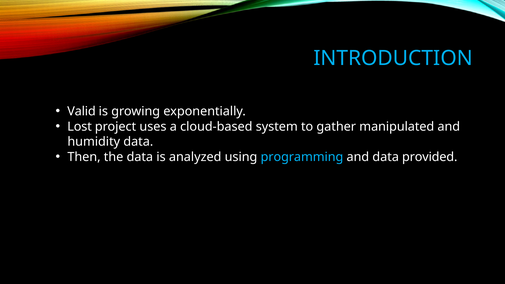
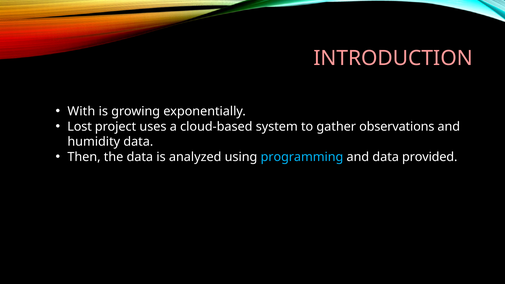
INTRODUCTION colour: light blue -> pink
Valid: Valid -> With
manipulated: manipulated -> observations
